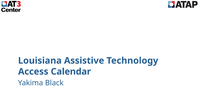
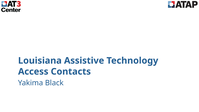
Calendar: Calendar -> Contacts
